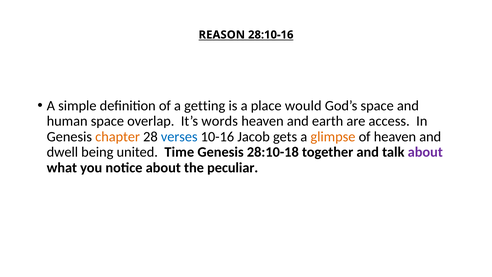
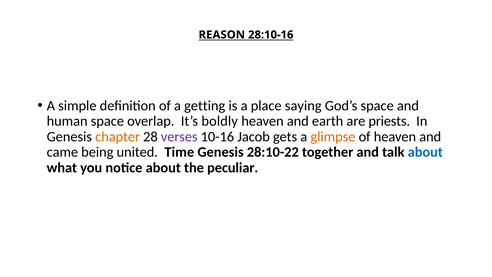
would: would -> saying
words: words -> boldly
access: access -> priests
verses colour: blue -> purple
dwell: dwell -> came
28:10-18: 28:10-18 -> 28:10-22
about at (425, 152) colour: purple -> blue
